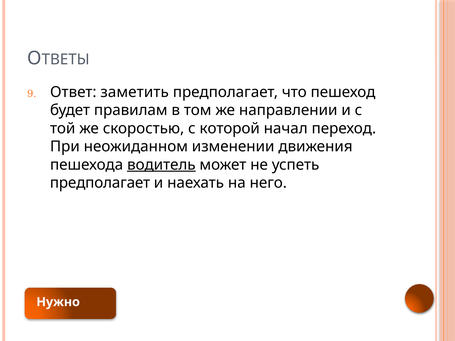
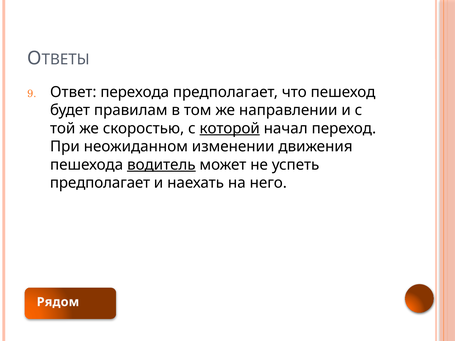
заметить: заметить -> перехода
которой underline: none -> present
Нужно: Нужно -> Рядом
